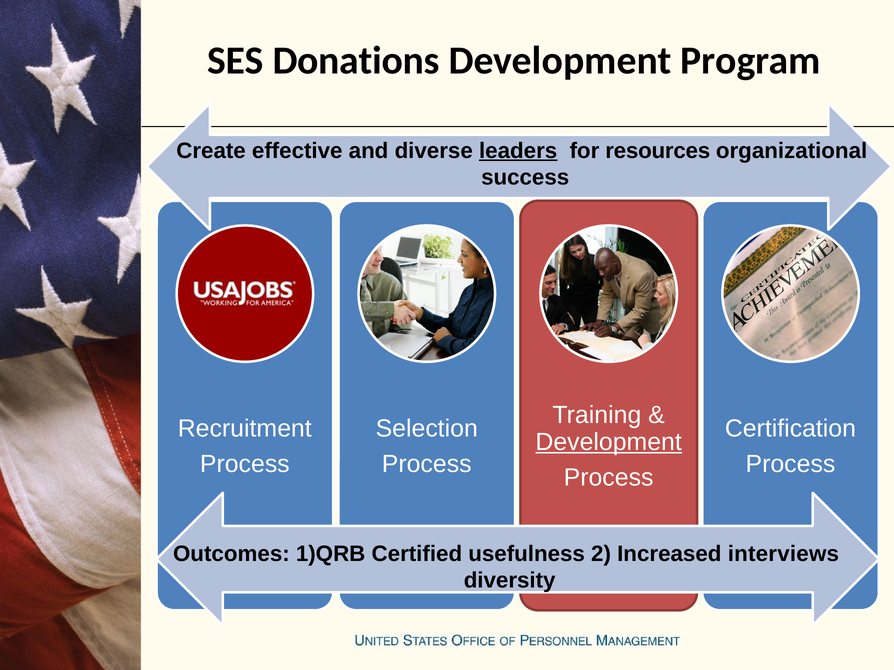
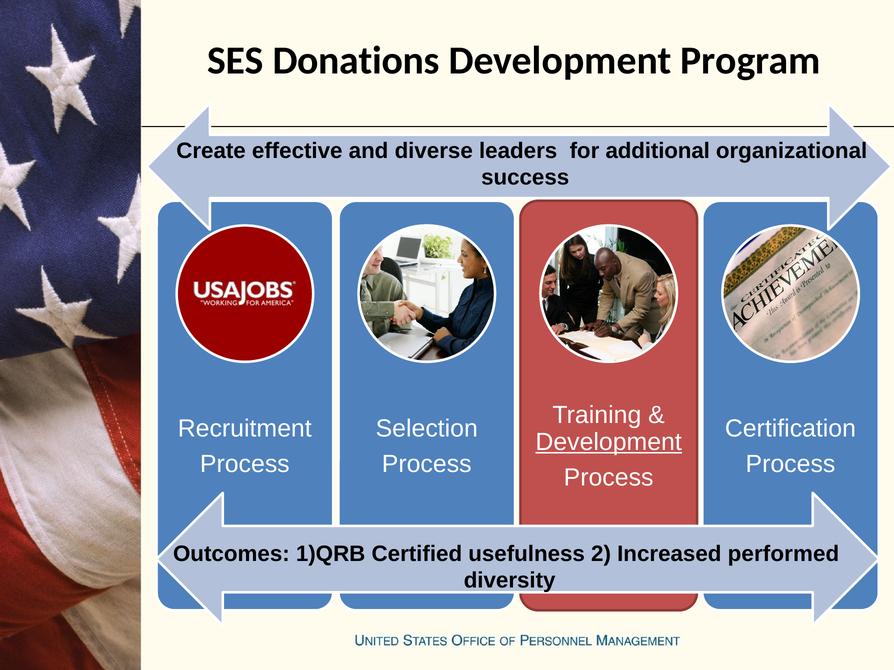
leaders underline: present -> none
resources: resources -> additional
interviews: interviews -> performed
